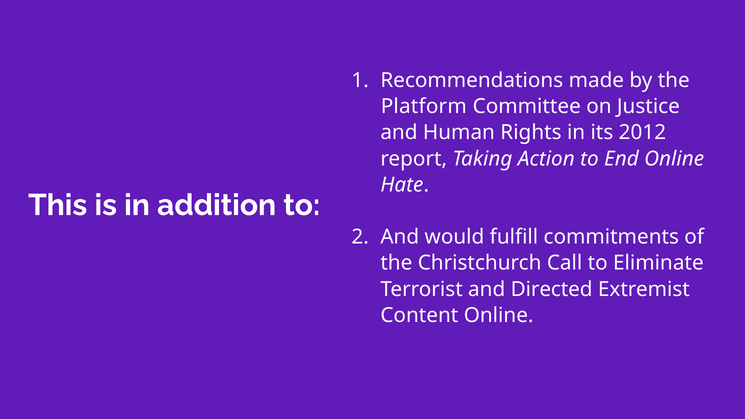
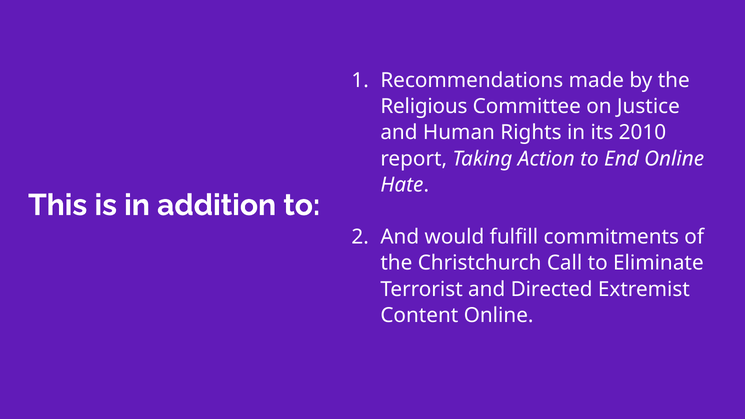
Platform: Platform -> Religious
2012: 2012 -> 2010
